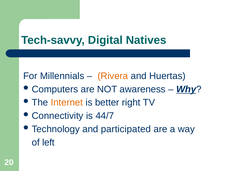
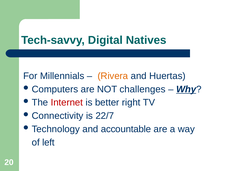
awareness: awareness -> challenges
Internet colour: orange -> red
44/7: 44/7 -> 22/7
participated: participated -> accountable
